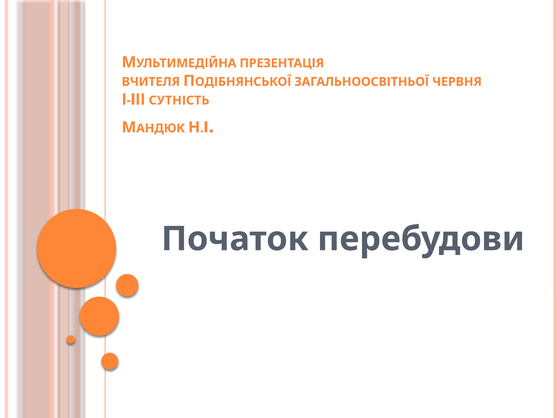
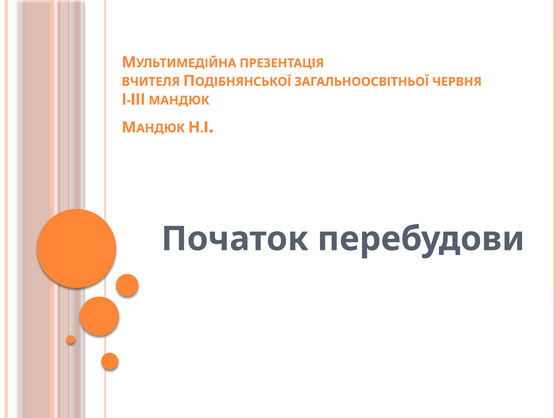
І-ІІІ СУТНІСТЬ: СУТНІСТЬ -> МАНДЮК
